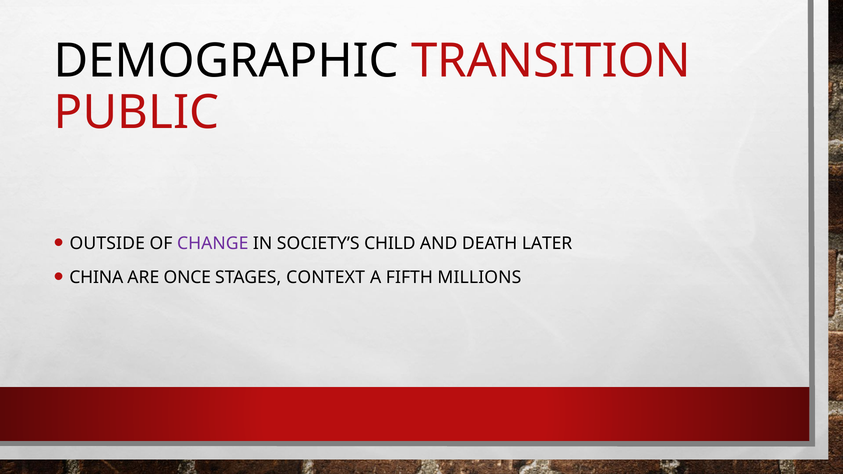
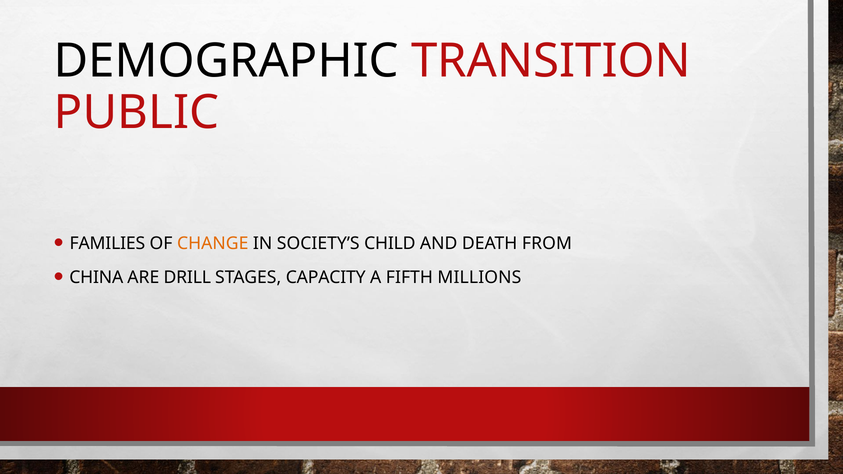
OUTSIDE: OUTSIDE -> FAMILIES
CHANGE colour: purple -> orange
LATER: LATER -> FROM
ONCE: ONCE -> DRILL
CONTEXT: CONTEXT -> CAPACITY
